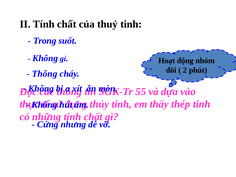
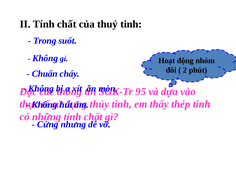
Thông at (45, 74): Thông -> Chuẩn
55: 55 -> 95
